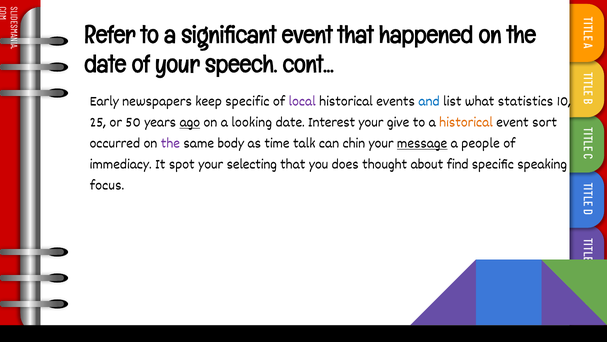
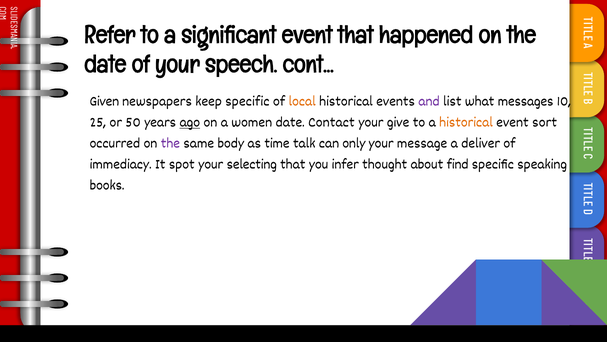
Early: Early -> Given
local colour: purple -> orange
and colour: blue -> purple
statistics: statistics -> messages
looking: looking -> women
Interest: Interest -> Contact
chin: chin -> only
message underline: present -> none
people: people -> deliver
does: does -> infer
focus: focus -> books
